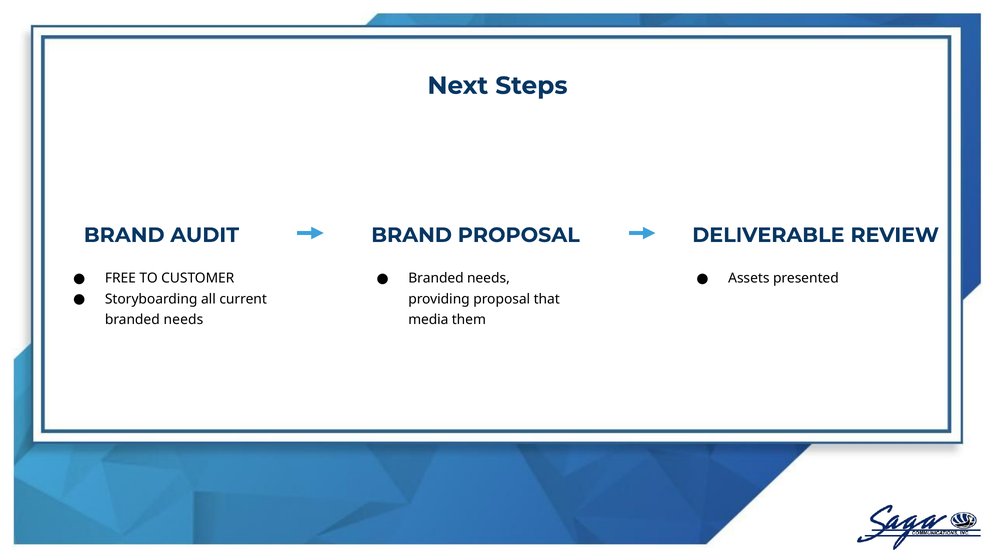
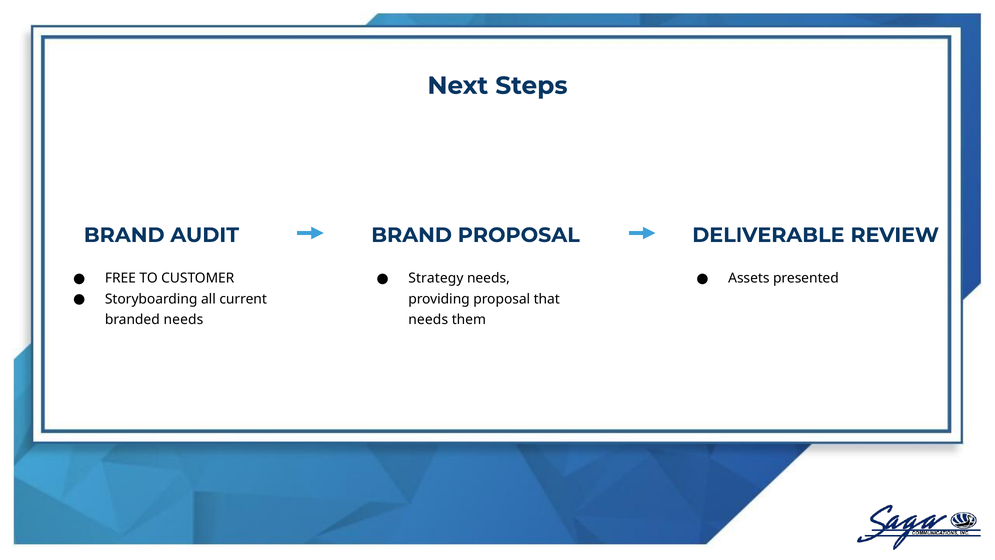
Branded at (436, 278): Branded -> Strategy
media at (428, 320): media -> needs
